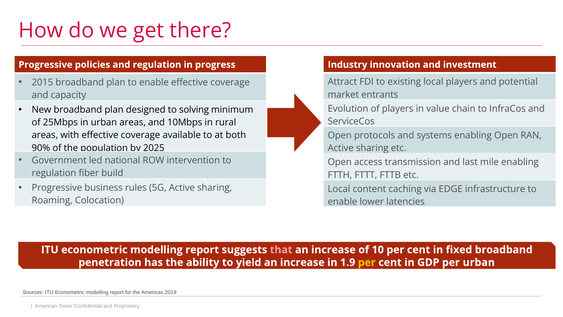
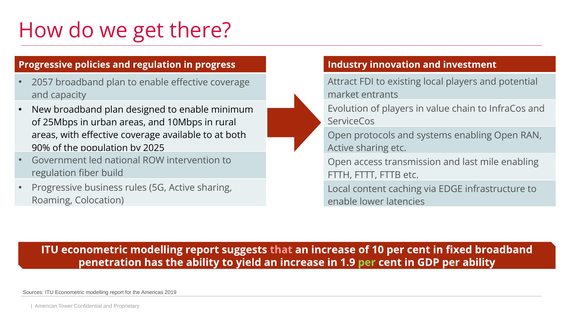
2015: 2015 -> 2057
designed to solving: solving -> enable
per at (367, 262) colour: yellow -> light green
per urban: urban -> ability
